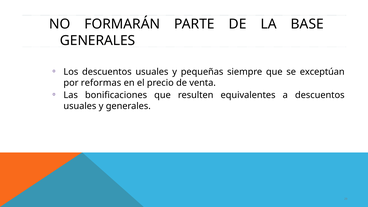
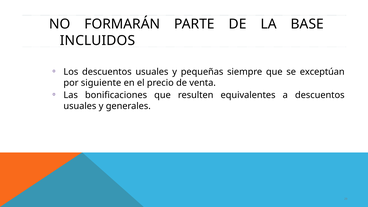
GENERALES at (98, 41): GENERALES -> INCLUIDOS
reformas: reformas -> siguiente
